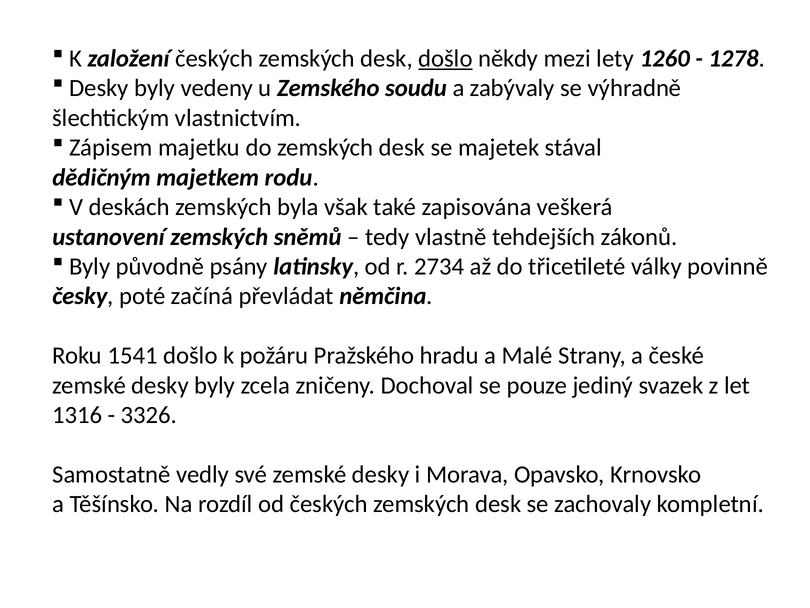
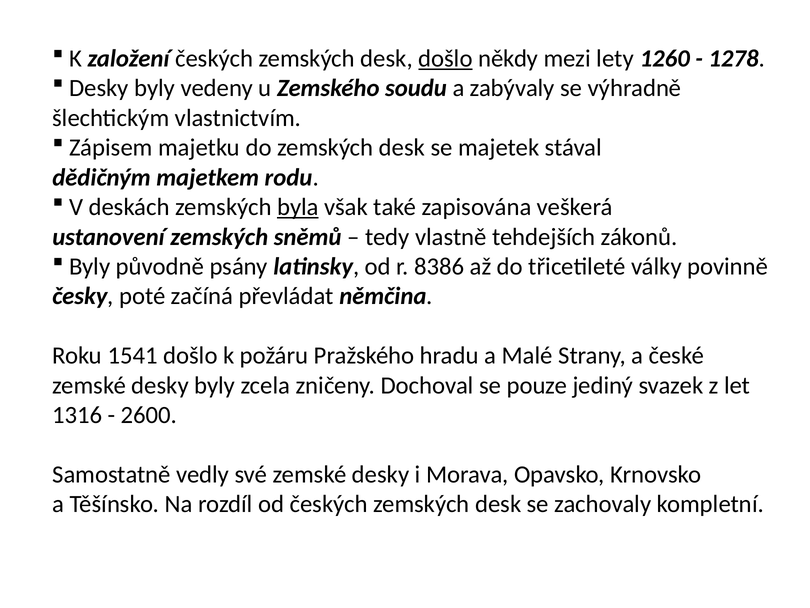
byla underline: none -> present
2734: 2734 -> 8386
3326: 3326 -> 2600
